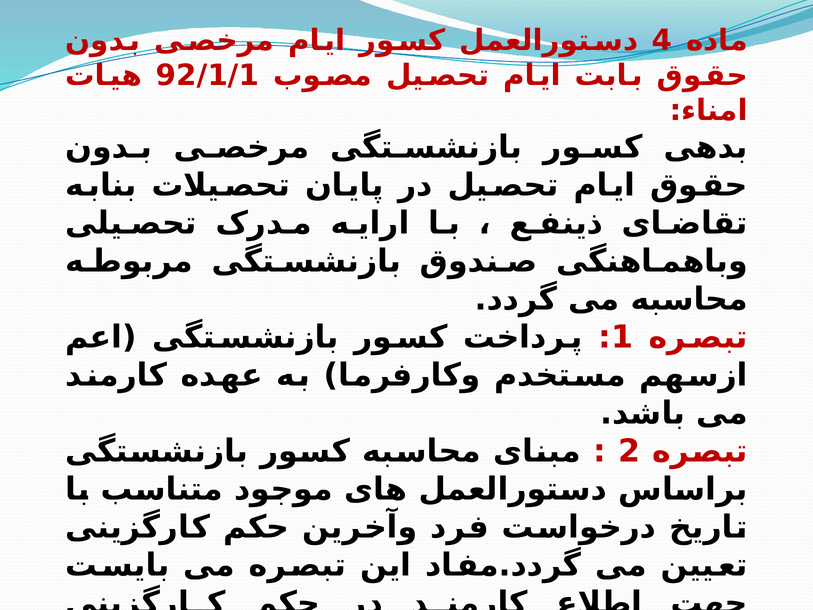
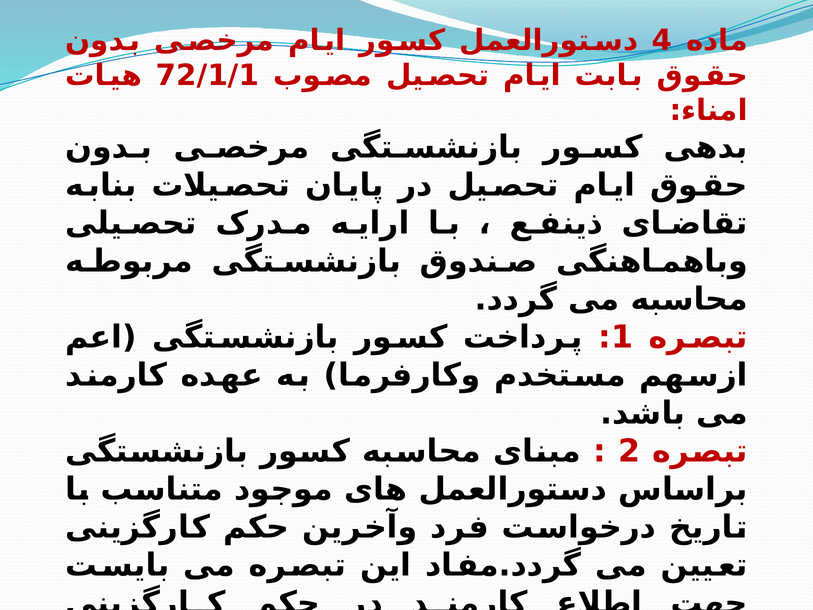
92/1/1: 92/1/1 -> 72/1/1
